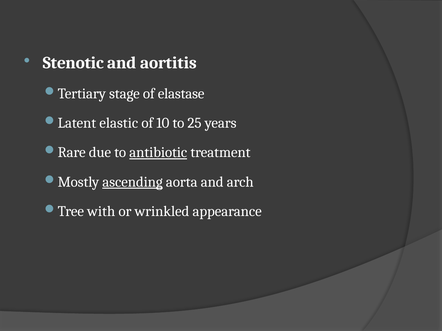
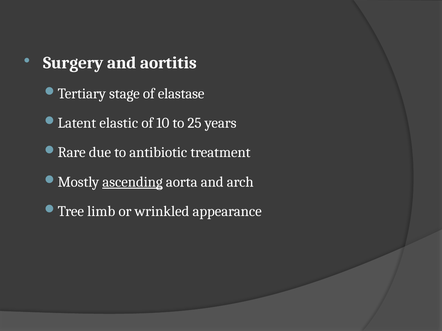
Stenotic: Stenotic -> Surgery
antibiotic underline: present -> none
with: with -> limb
